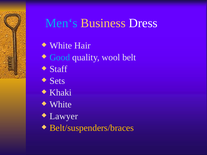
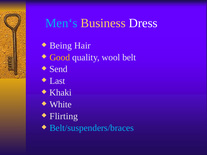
White at (61, 46): White -> Being
Good colour: light blue -> yellow
Staff: Staff -> Send
Sets: Sets -> Last
Lawyer: Lawyer -> Flirting
Belt/suspenders/braces colour: yellow -> light blue
